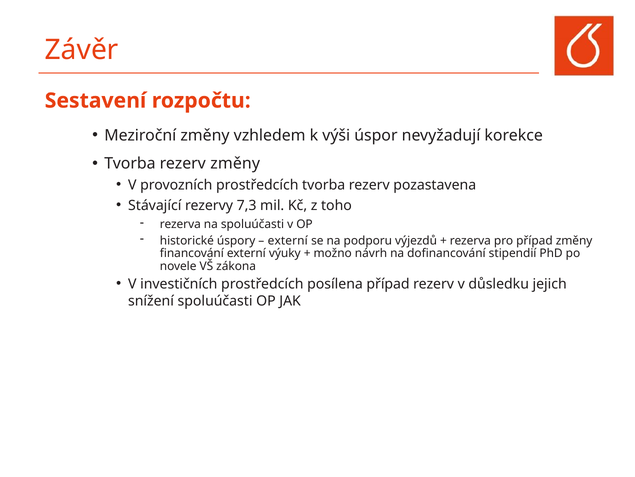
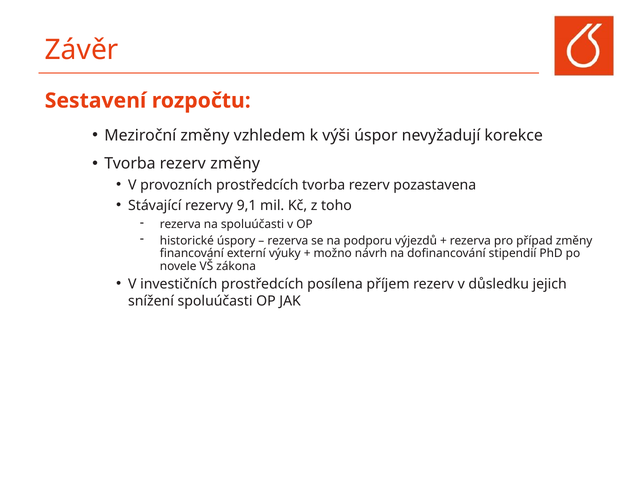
7,3: 7,3 -> 9,1
externí at (288, 240): externí -> rezerva
posílena případ: případ -> příjem
